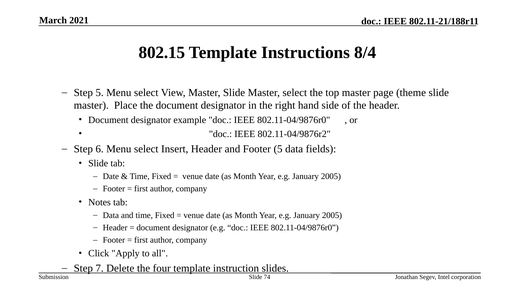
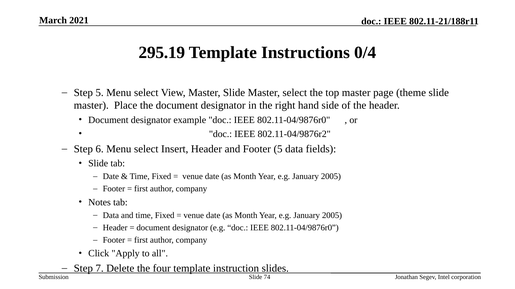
802.15: 802.15 -> 295.19
8/4: 8/4 -> 0/4
